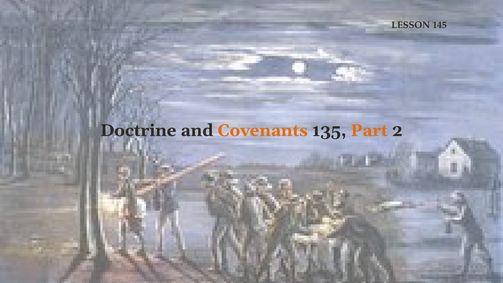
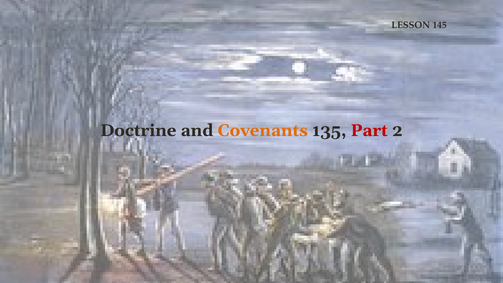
Part colour: orange -> red
